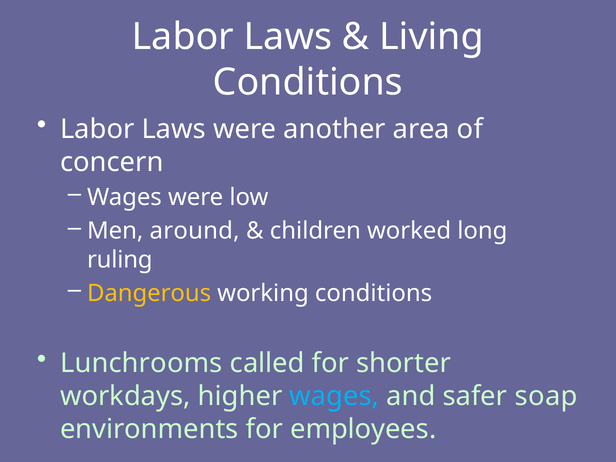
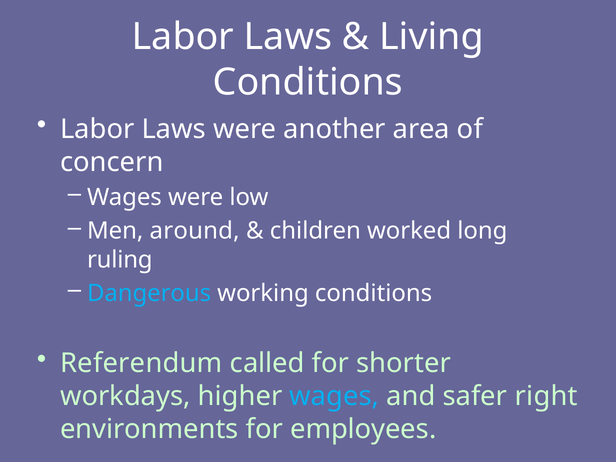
Dangerous colour: yellow -> light blue
Lunchrooms: Lunchrooms -> Referendum
soap: soap -> right
